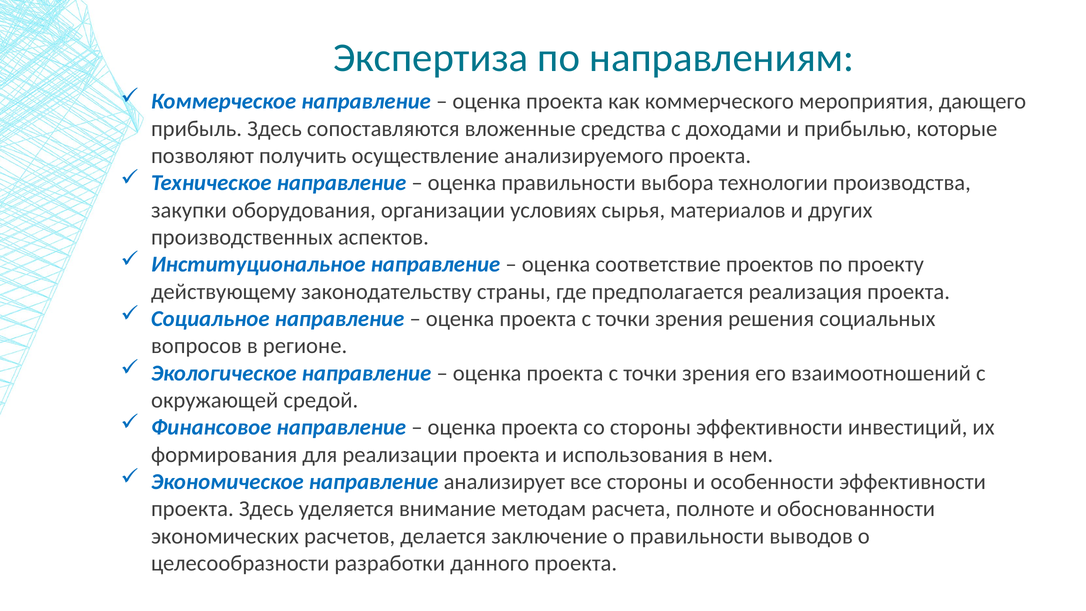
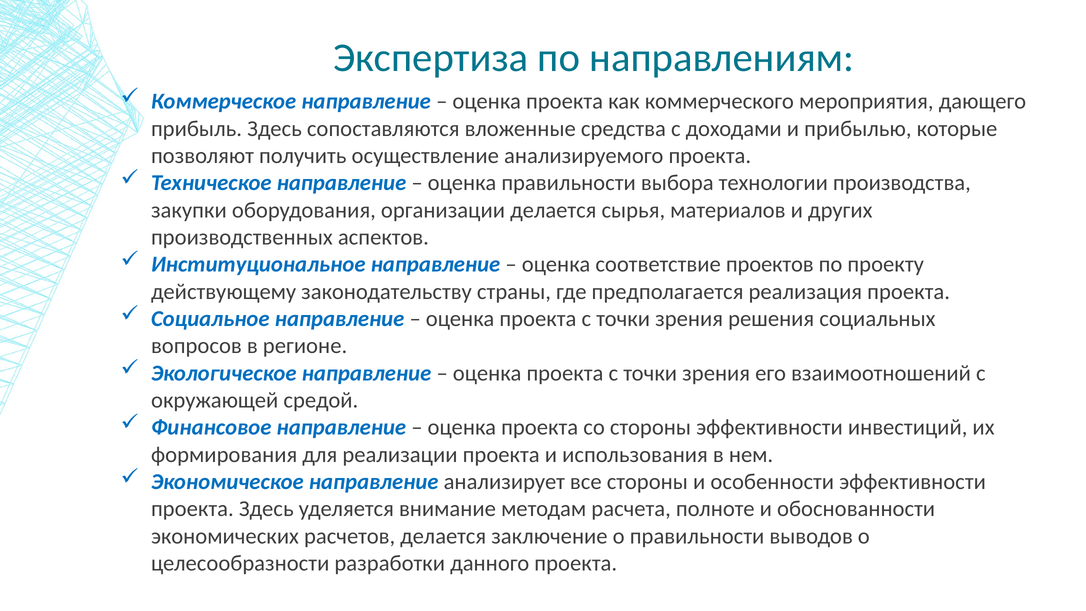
организации условиях: условиях -> делается
